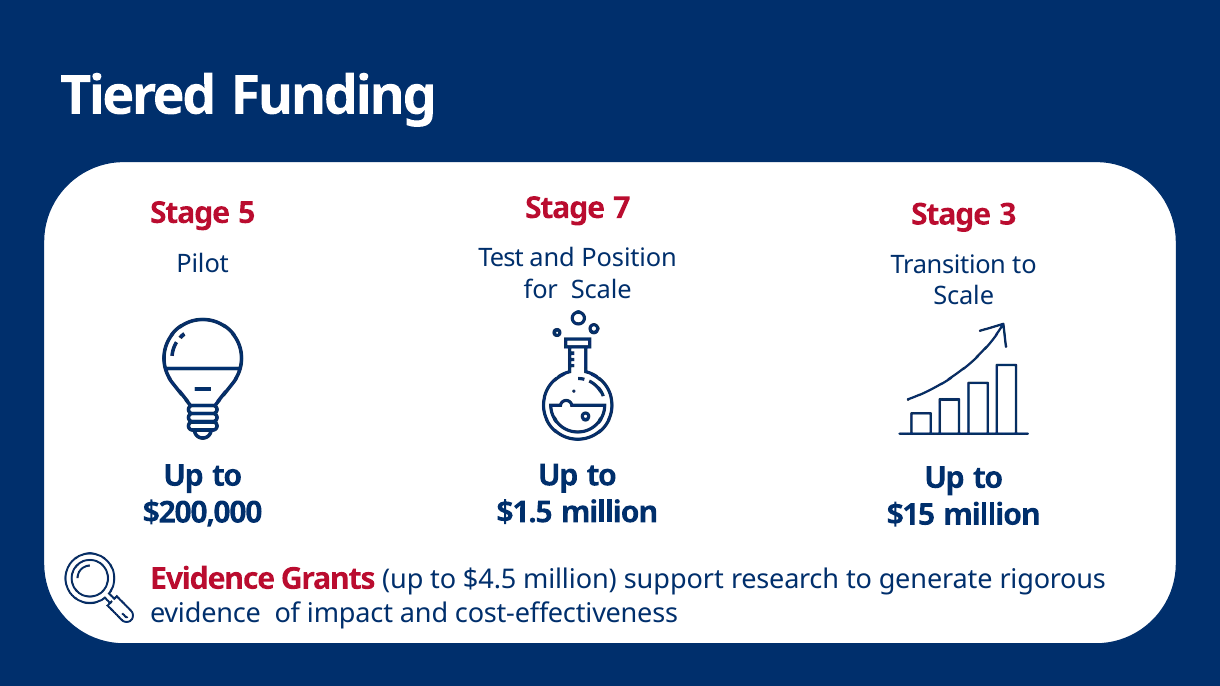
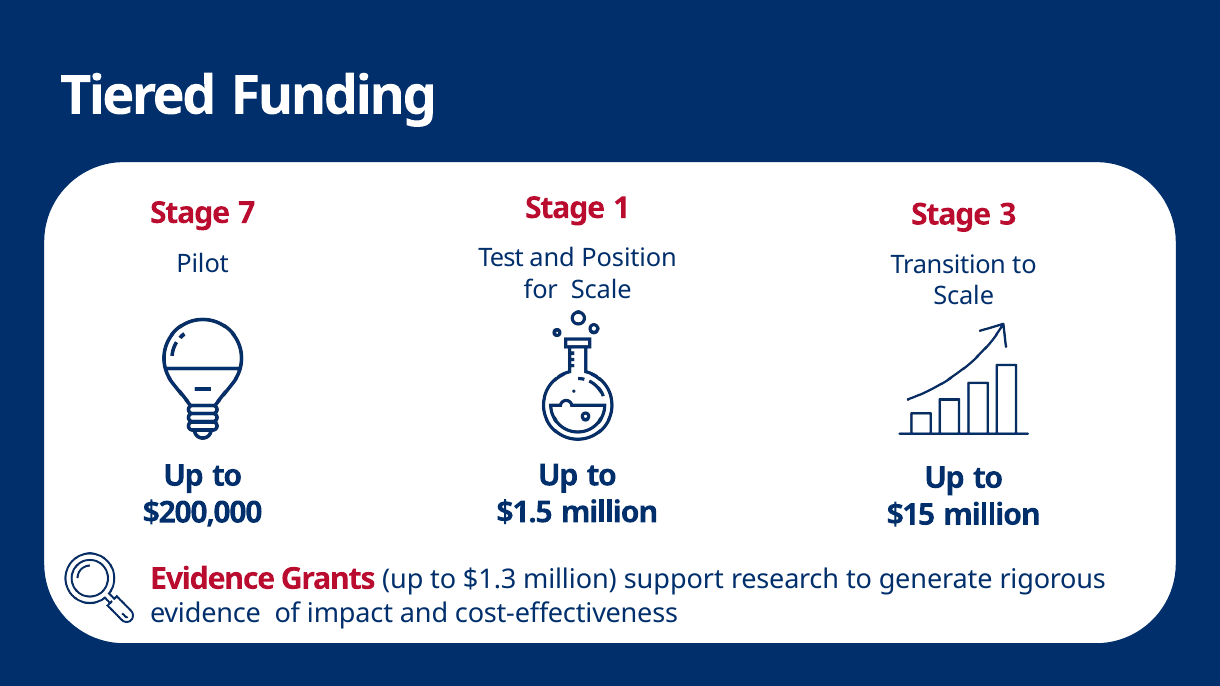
7: 7 -> 1
5: 5 -> 7
$4.5: $4.5 -> $1.3
